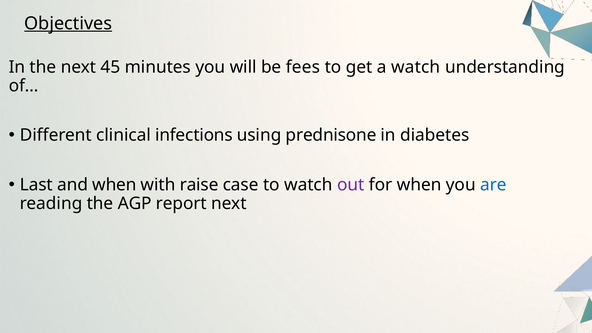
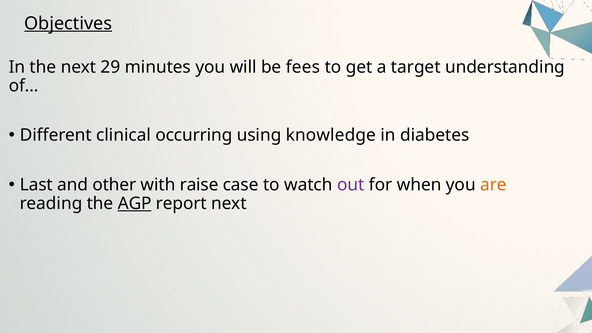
45: 45 -> 29
a watch: watch -> target
infections: infections -> occurring
prednisone: prednisone -> knowledge
and when: when -> other
are colour: blue -> orange
AGP underline: none -> present
